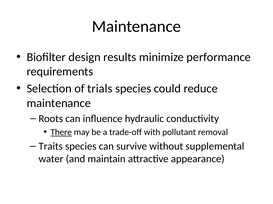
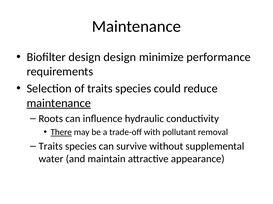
design results: results -> design
of trials: trials -> traits
maintenance at (59, 103) underline: none -> present
